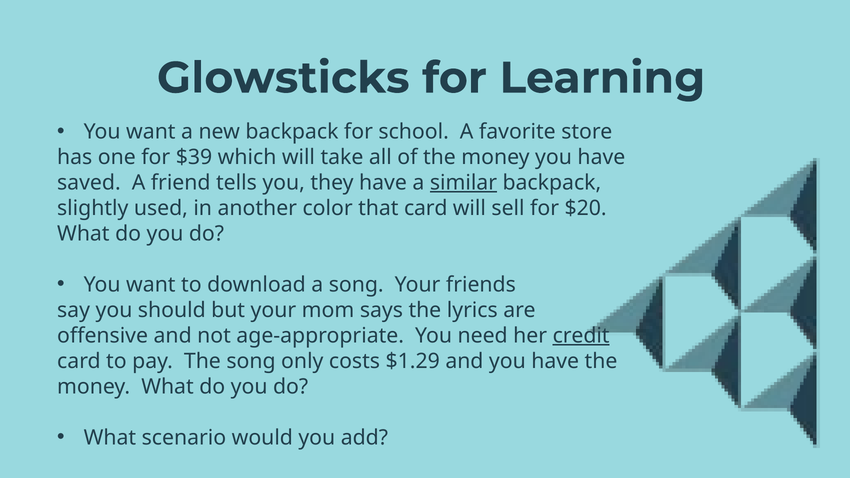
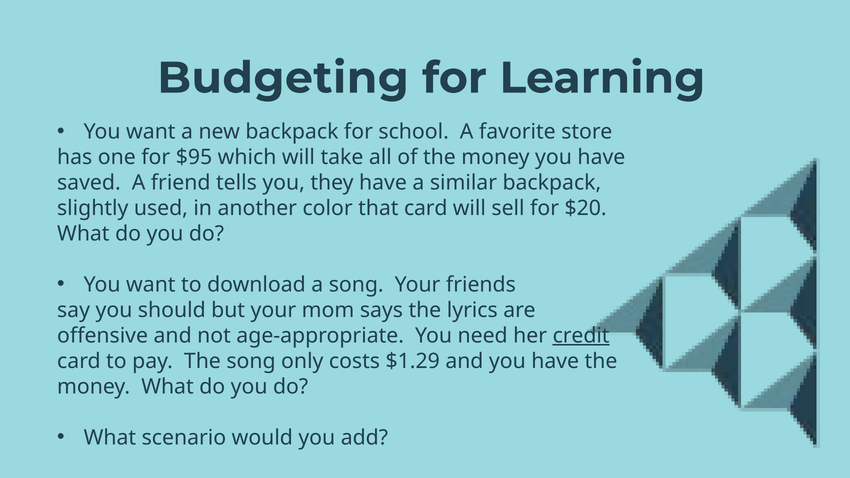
Glowsticks: Glowsticks -> Budgeting
$39: $39 -> $95
similar underline: present -> none
